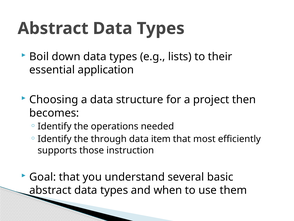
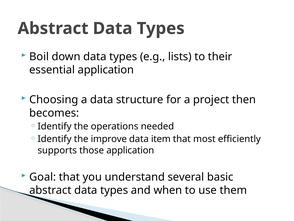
through: through -> improve
those instruction: instruction -> application
